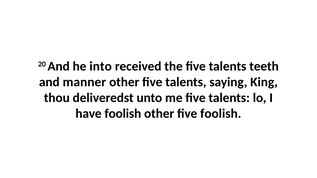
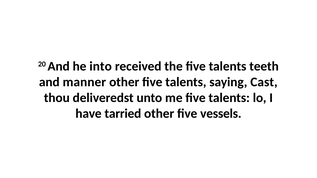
King: King -> Cast
have foolish: foolish -> tarried
five foolish: foolish -> vessels
